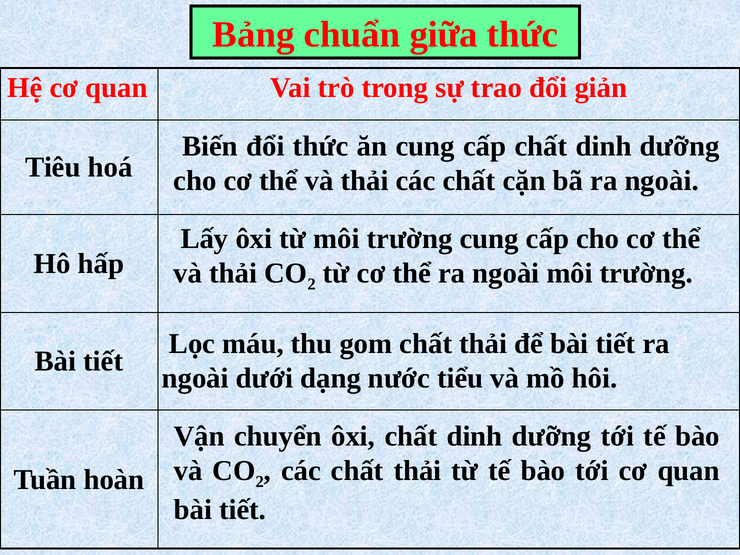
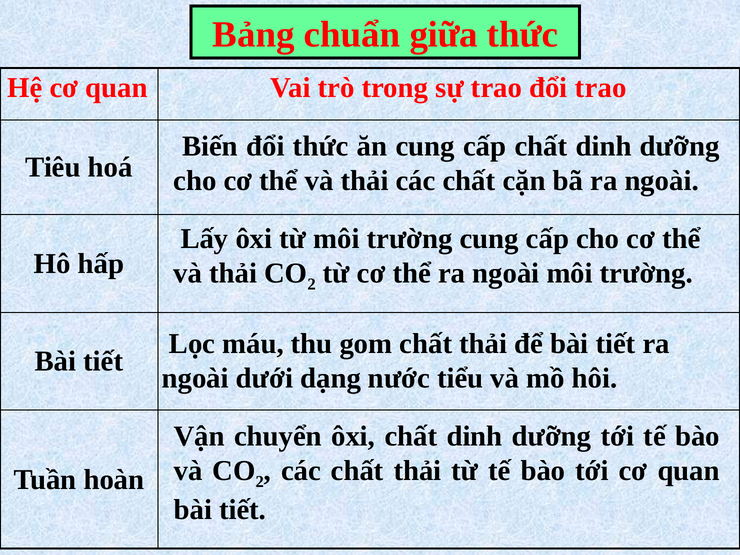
đổi giản: giản -> trao
